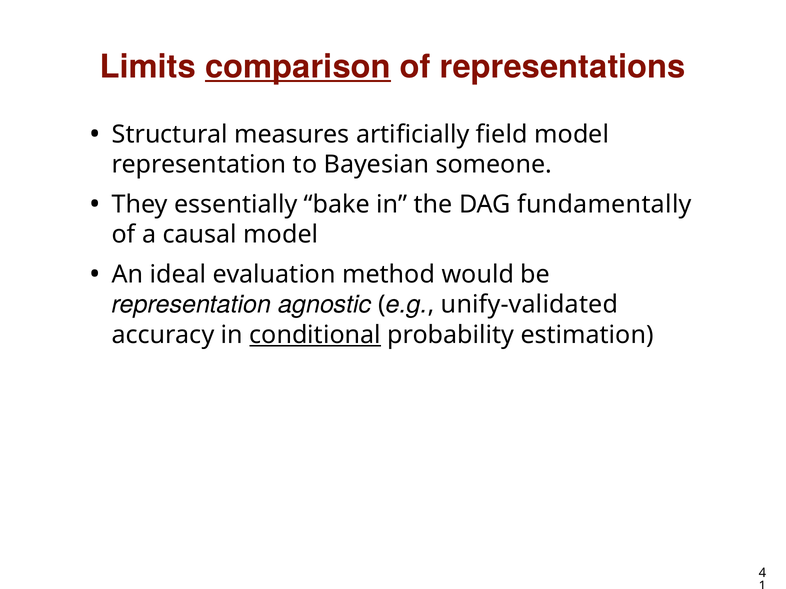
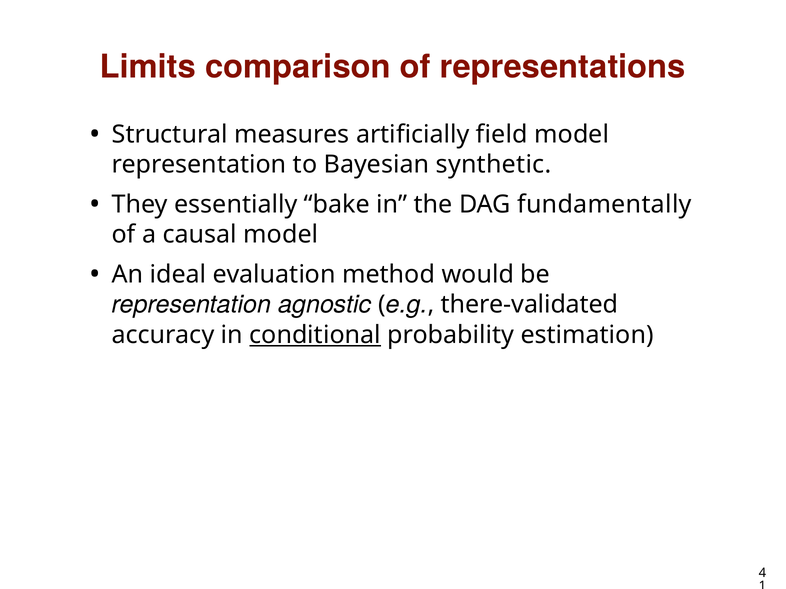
comparison underline: present -> none
someone: someone -> synthetic
unify-validated: unify-validated -> there-validated
